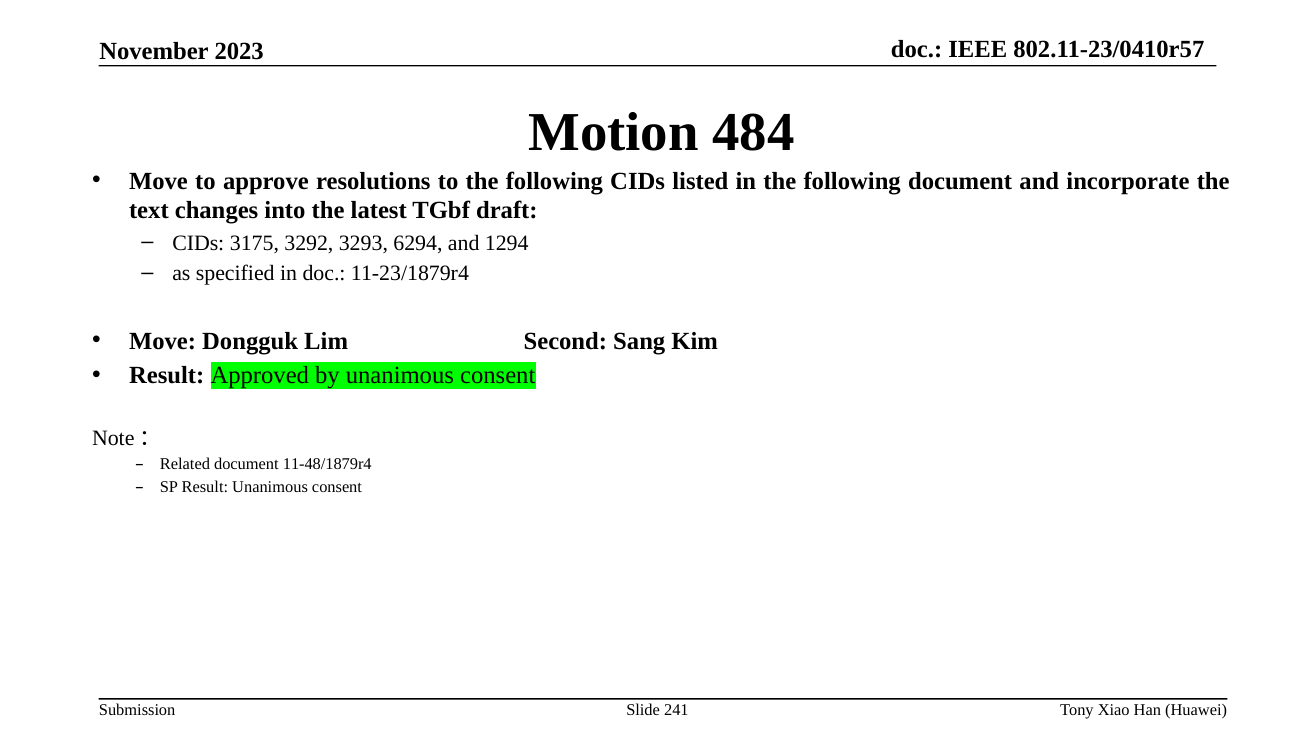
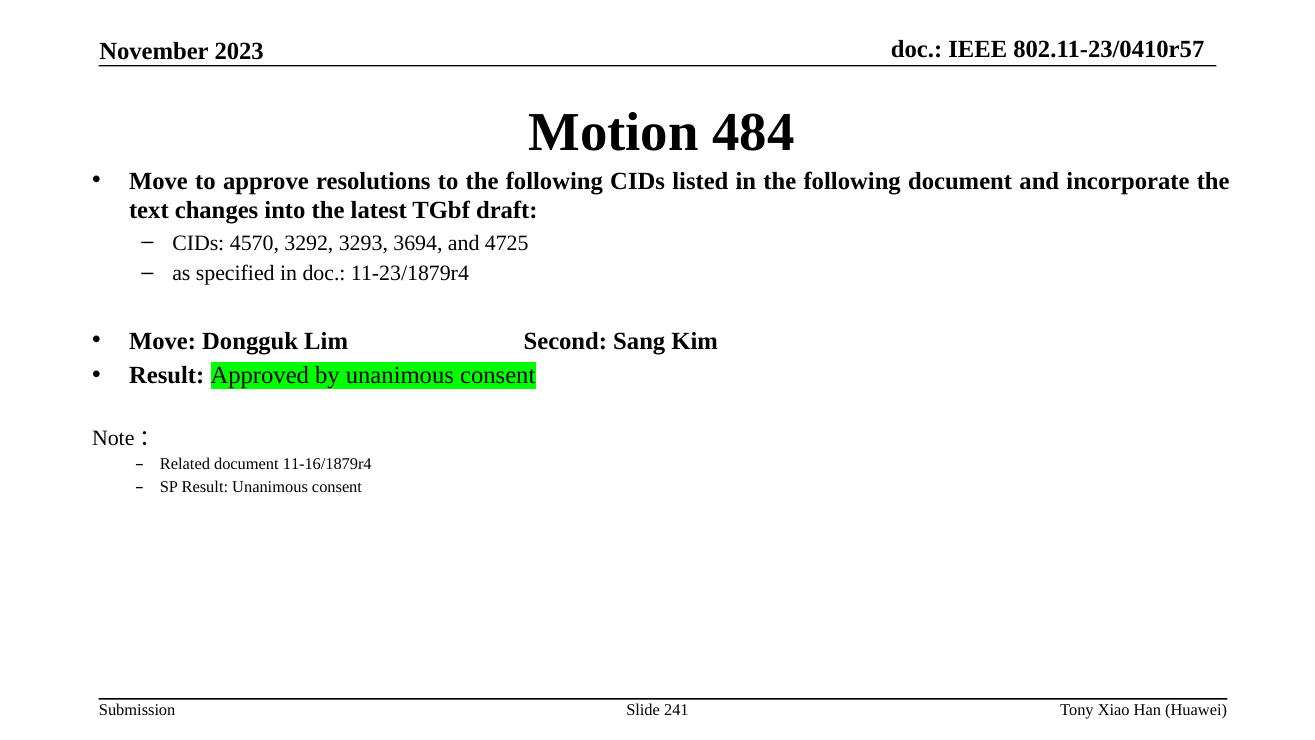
3175: 3175 -> 4570
6294: 6294 -> 3694
1294: 1294 -> 4725
11-48/1879r4: 11-48/1879r4 -> 11-16/1879r4
